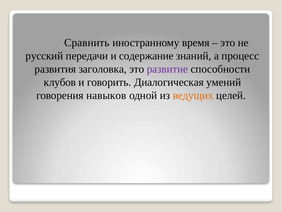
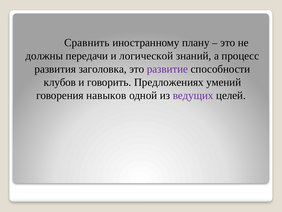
время: время -> плану
русский: русский -> должны
содержание: содержание -> логической
Диалогическая: Диалогическая -> Предложениях
ведущих colour: orange -> purple
